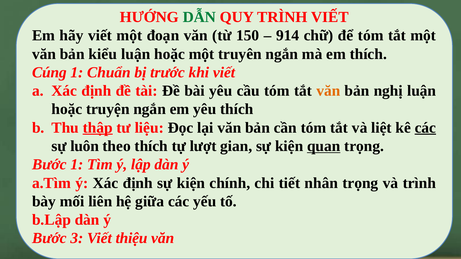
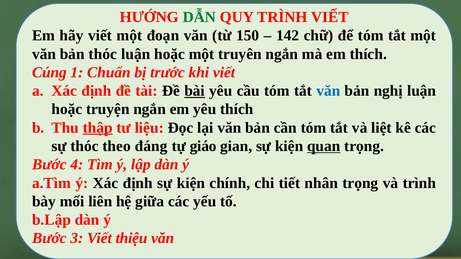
914: 914 -> 142
bản kiểu: kiểu -> thóc
bài underline: none -> present
văn at (328, 91) colour: orange -> blue
các at (425, 128) underline: present -> none
sự luôn: luôn -> thóc
theo thích: thích -> đáng
lượt: lượt -> giáo
Bước 1: 1 -> 4
